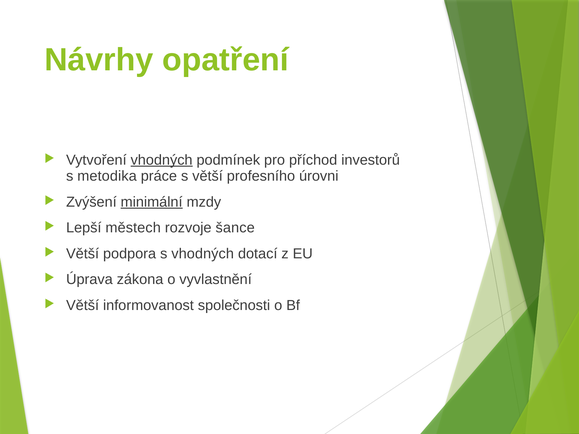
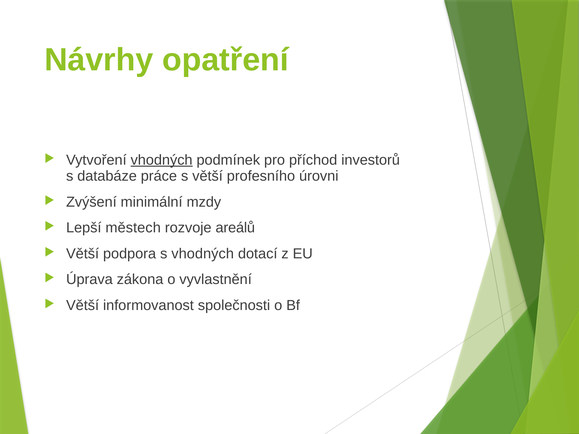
metodika: metodika -> databáze
minimální underline: present -> none
šance: šance -> areálů
